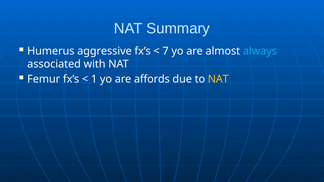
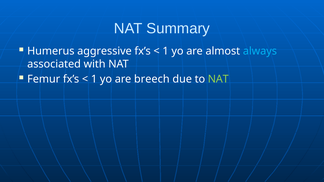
7 at (166, 51): 7 -> 1
affords: affords -> breech
NAT at (218, 79) colour: yellow -> light green
